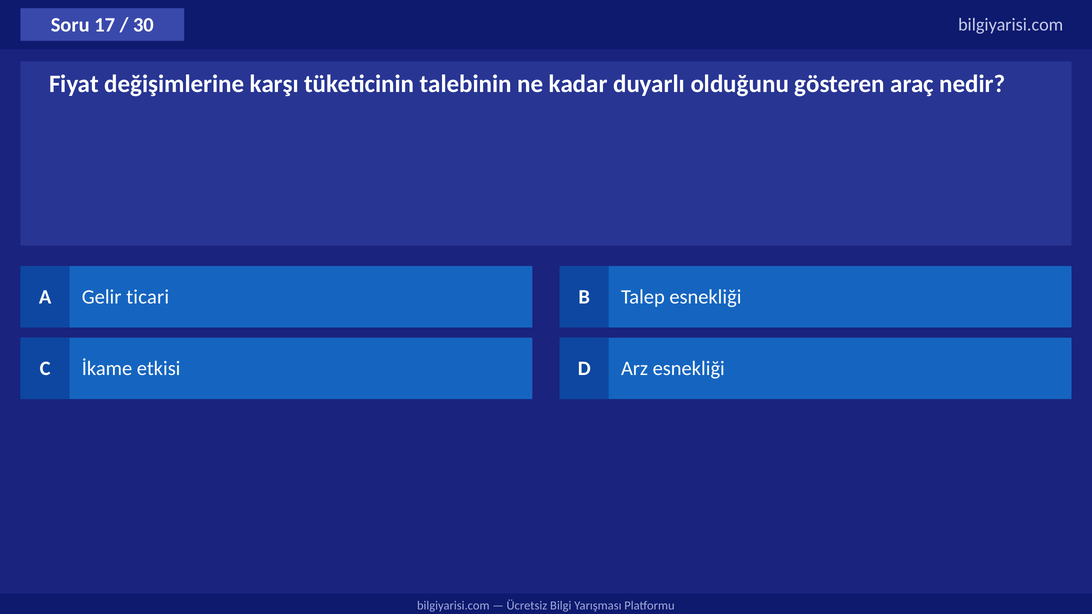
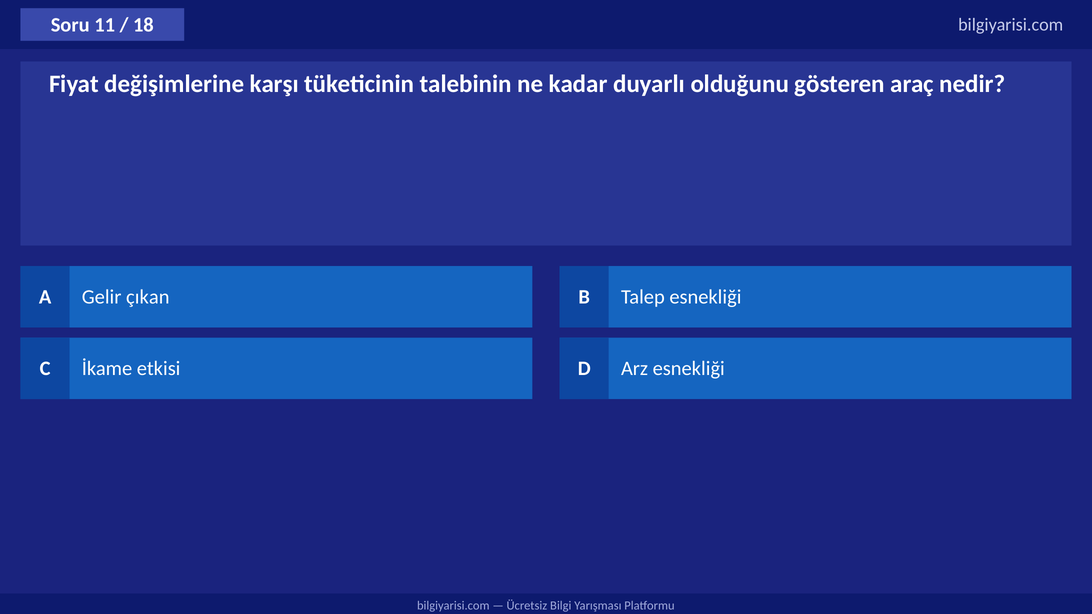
17: 17 -> 11
30: 30 -> 18
ticari: ticari -> çıkan
